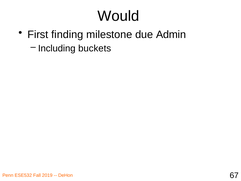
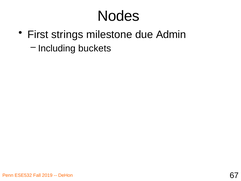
Would: Would -> Nodes
finding: finding -> strings
